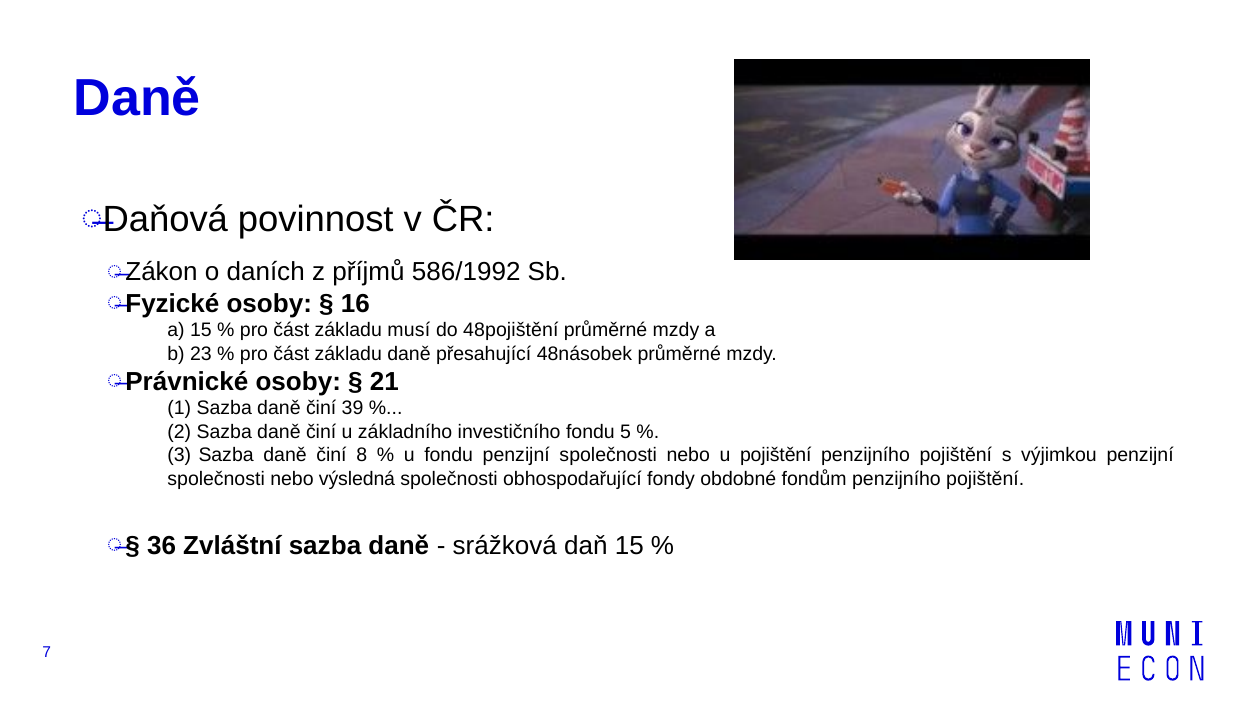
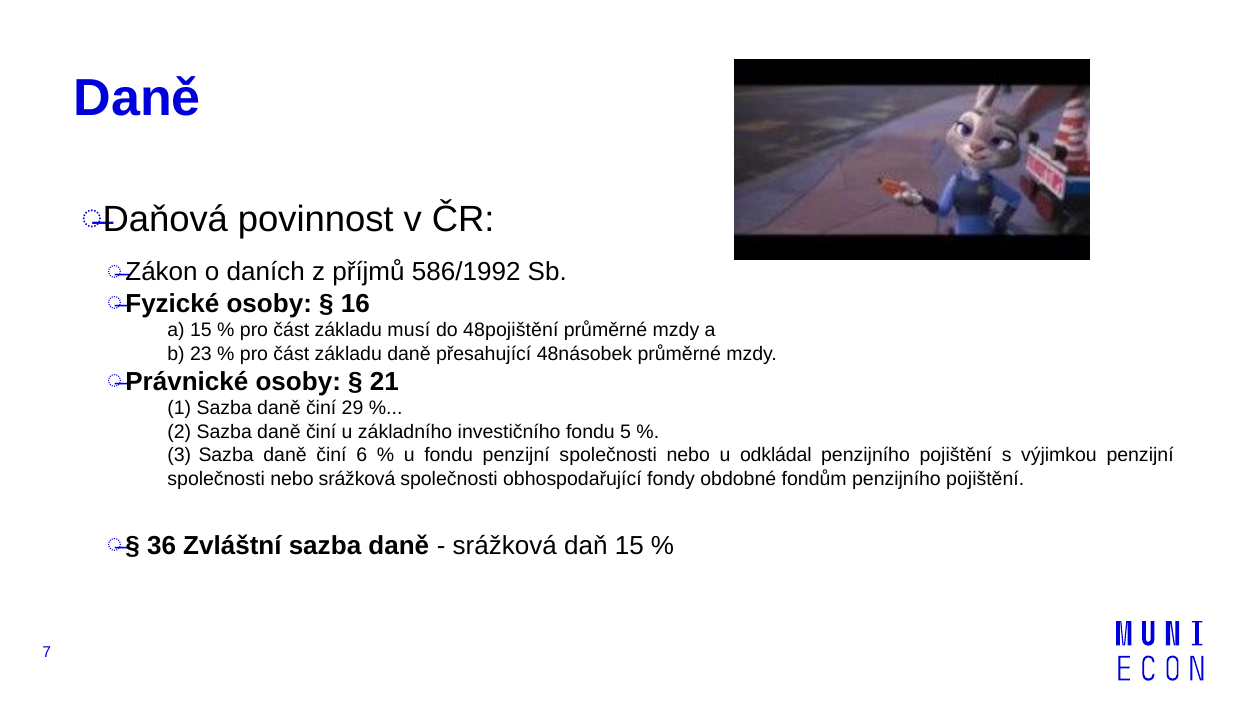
39: 39 -> 29
8: 8 -> 6
u pojištění: pojištění -> odkládal
nebo výsledná: výsledná -> srážková
